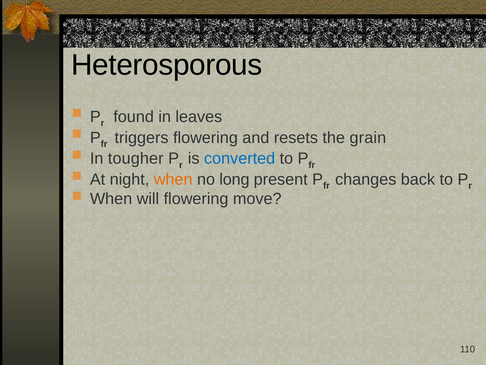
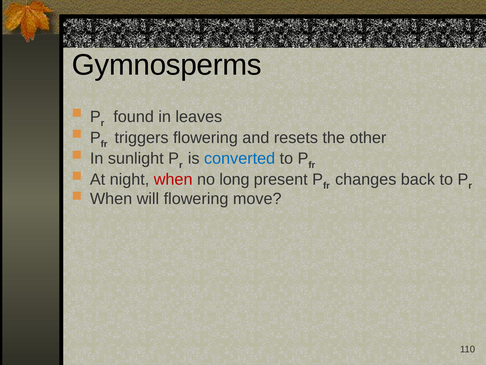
Heterosporous: Heterosporous -> Gymnosperms
grain: grain -> other
tougher: tougher -> sunlight
when at (173, 179) colour: orange -> red
